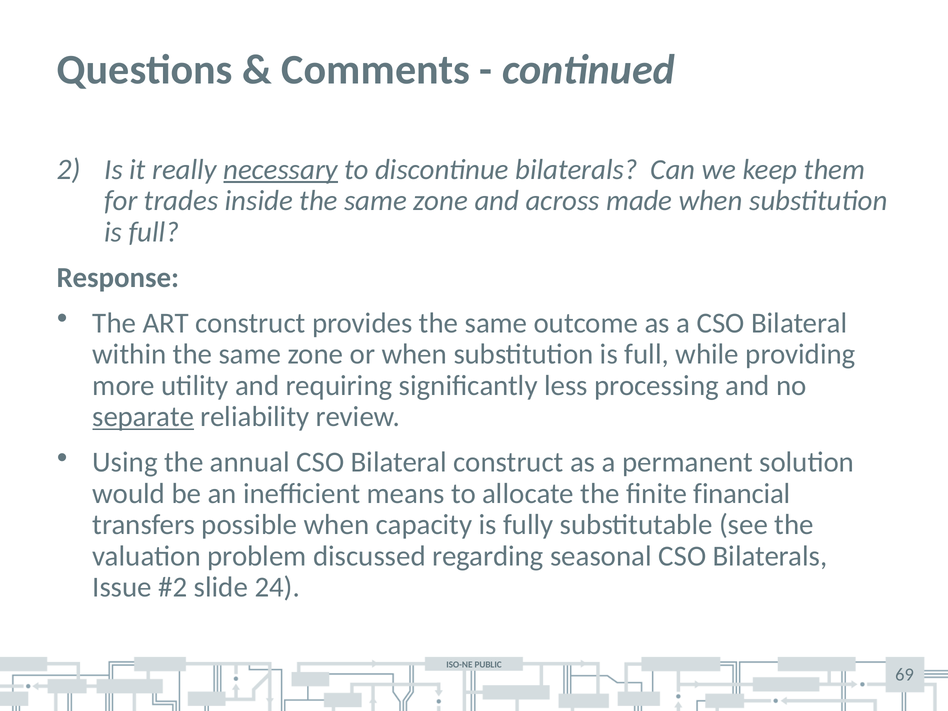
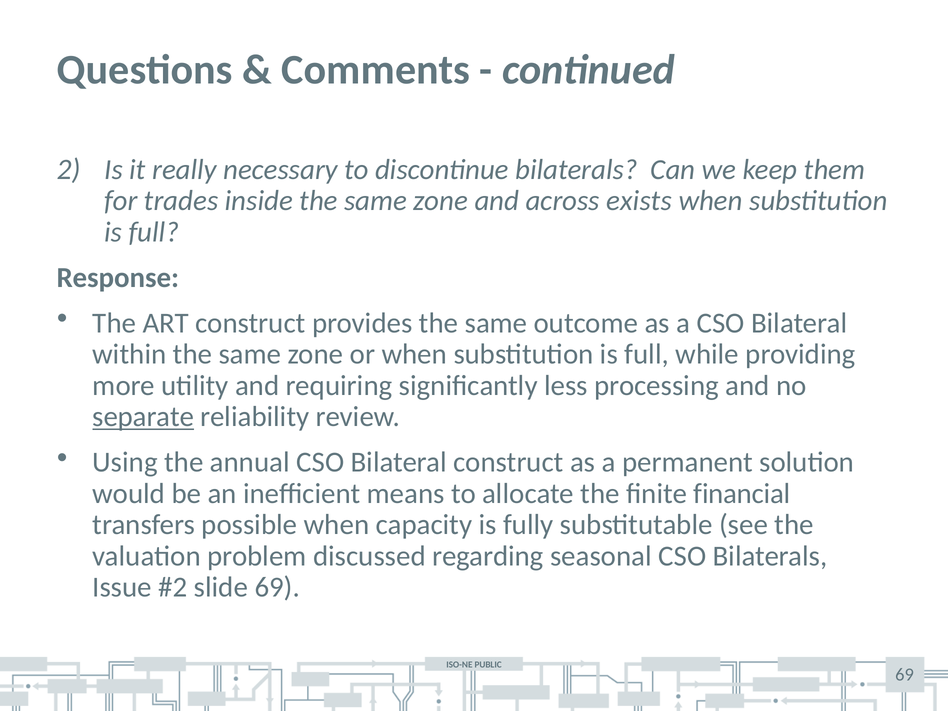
necessary underline: present -> none
made: made -> exists
slide 24: 24 -> 69
